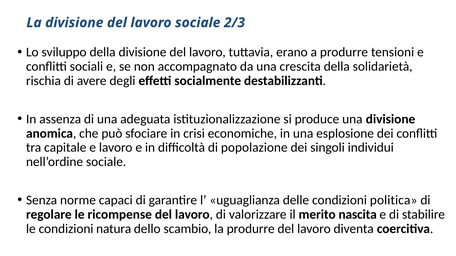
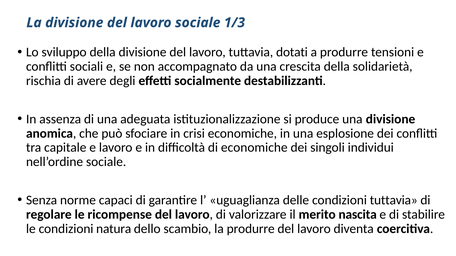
2/3: 2/3 -> 1/3
erano: erano -> dotati
di popolazione: popolazione -> economiche
condizioni politica: politica -> tuttavia
